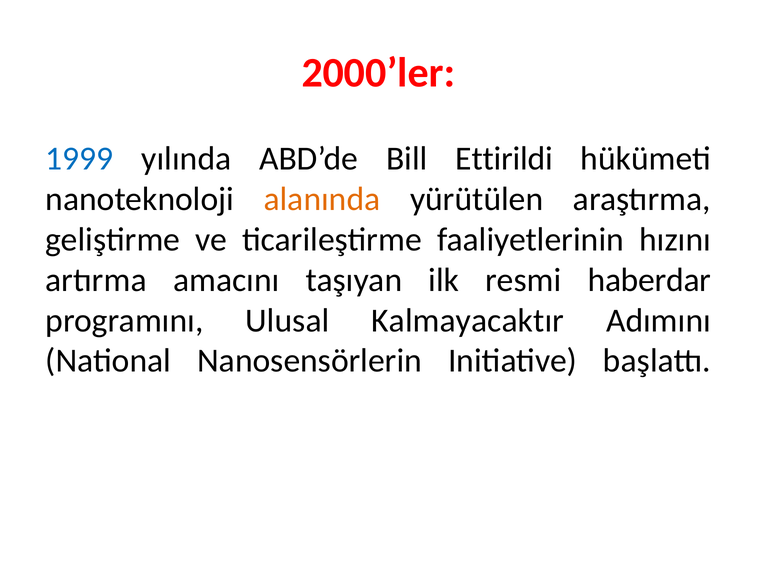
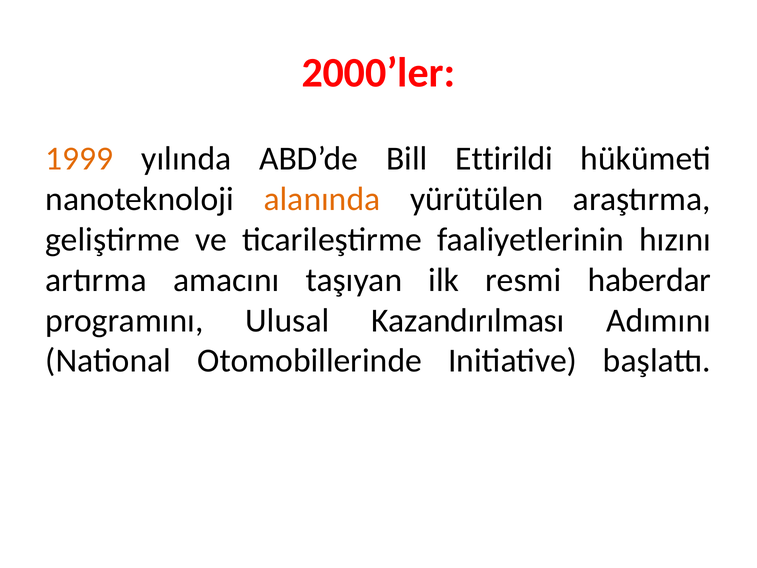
1999 colour: blue -> orange
Kalmayacaktır: Kalmayacaktır -> Kazandırılması
Nanosensörlerin: Nanosensörlerin -> Otomobillerinde
